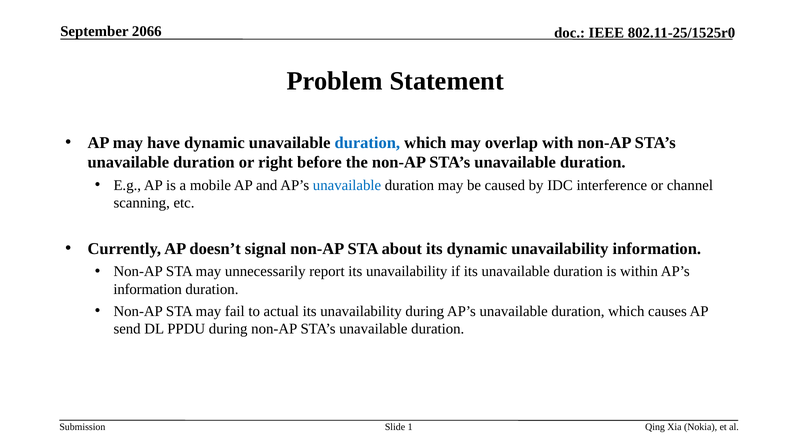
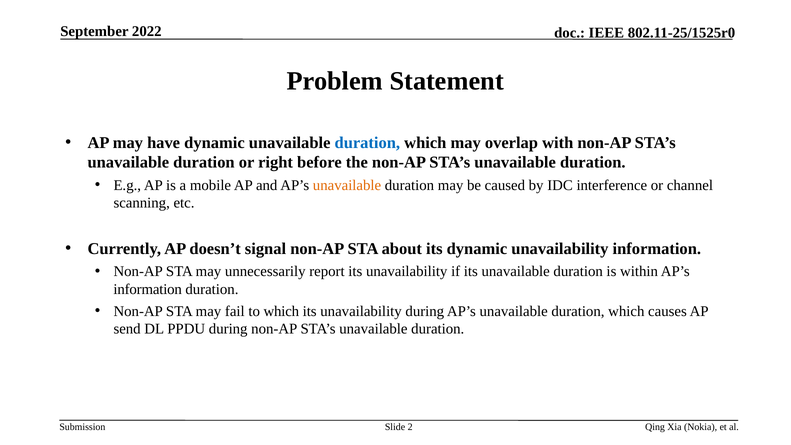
2066: 2066 -> 2022
unavailable at (347, 185) colour: blue -> orange
to actual: actual -> which
1: 1 -> 2
